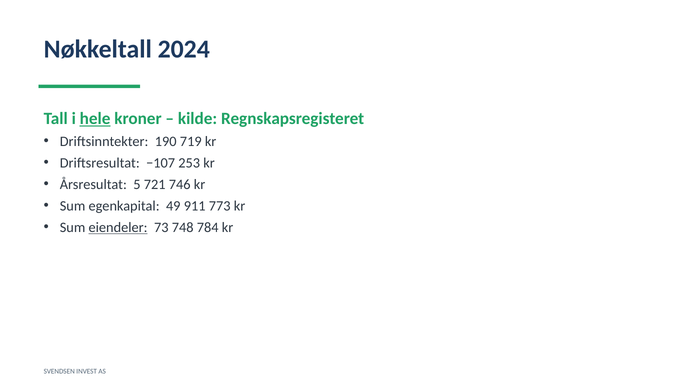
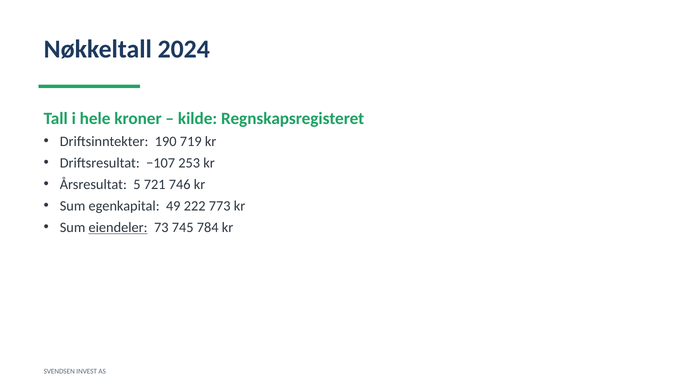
hele underline: present -> none
911: 911 -> 222
748: 748 -> 745
